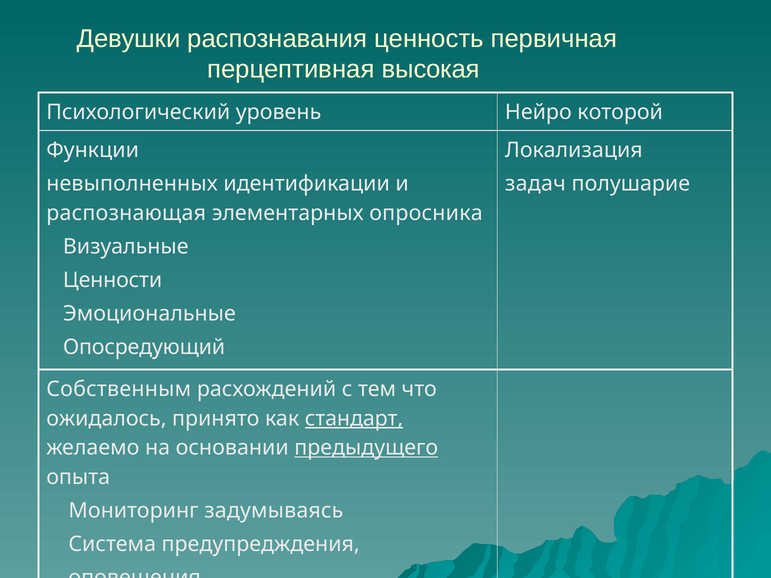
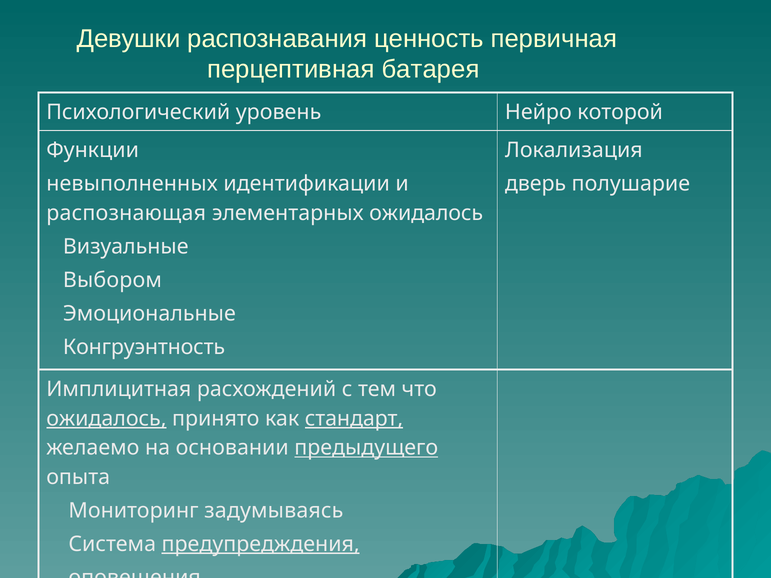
высокая: высокая -> батарея
задач: задач -> дверь
элементарных опросника: опросника -> ожидалось
Ценности: Ценности -> Выбором
Опосредующий: Опосредующий -> Конгруэнтность
Собственным: Собственным -> Имплицитная
ожидалось at (106, 419) underline: none -> present
предупредждения underline: none -> present
